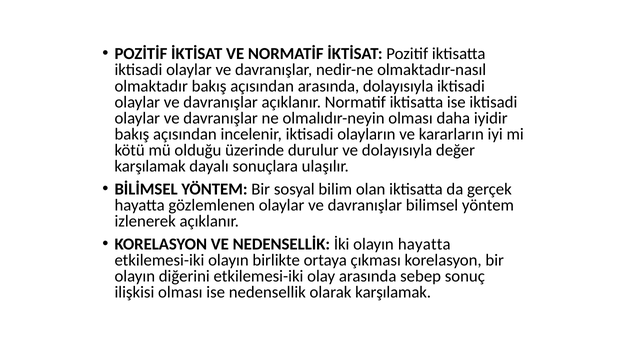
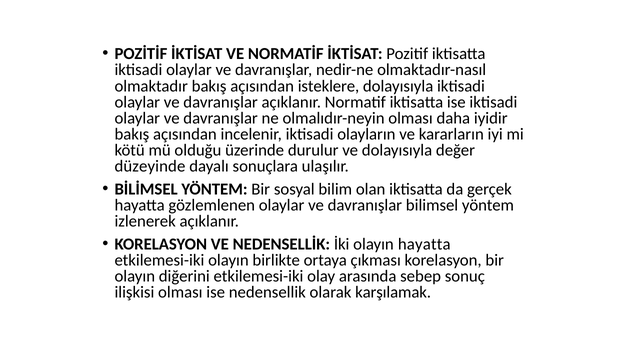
açısından arasında: arasında -> isteklere
karşılamak at (150, 167): karşılamak -> düzeyinde
